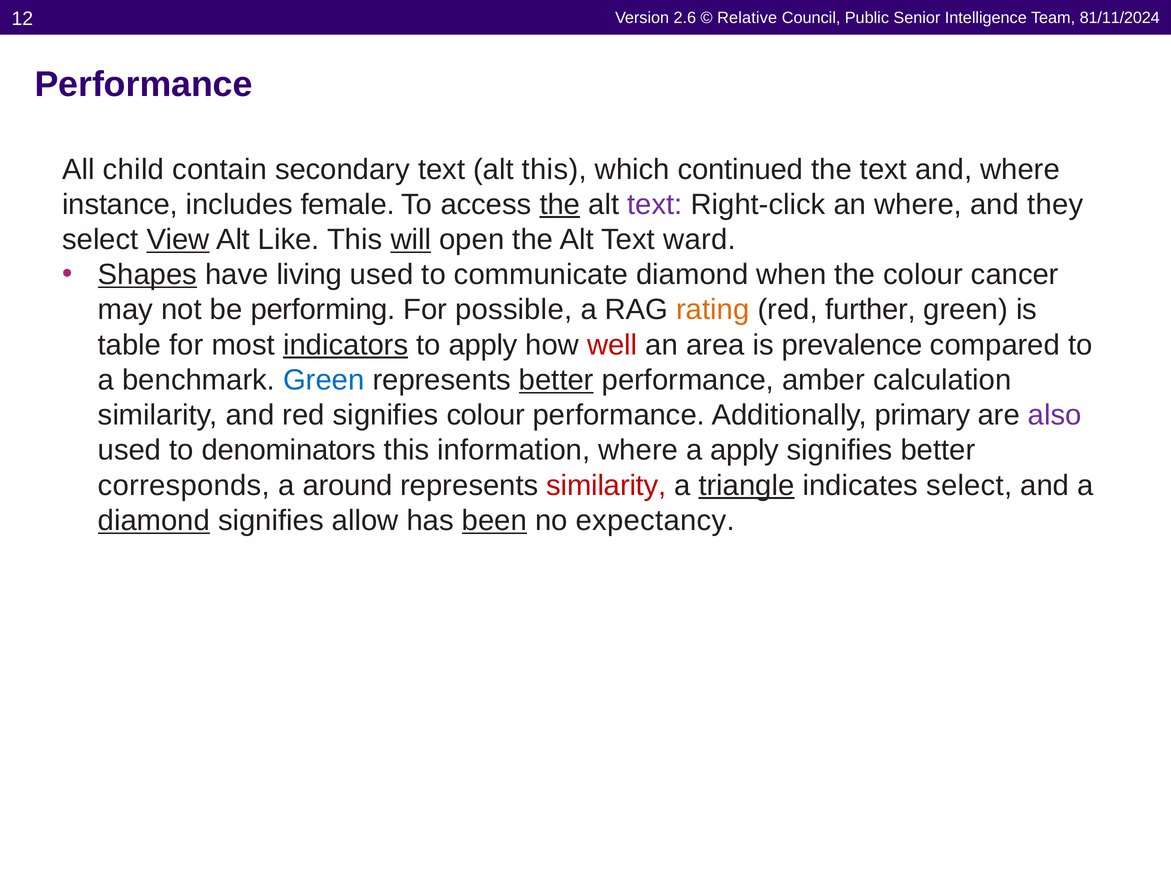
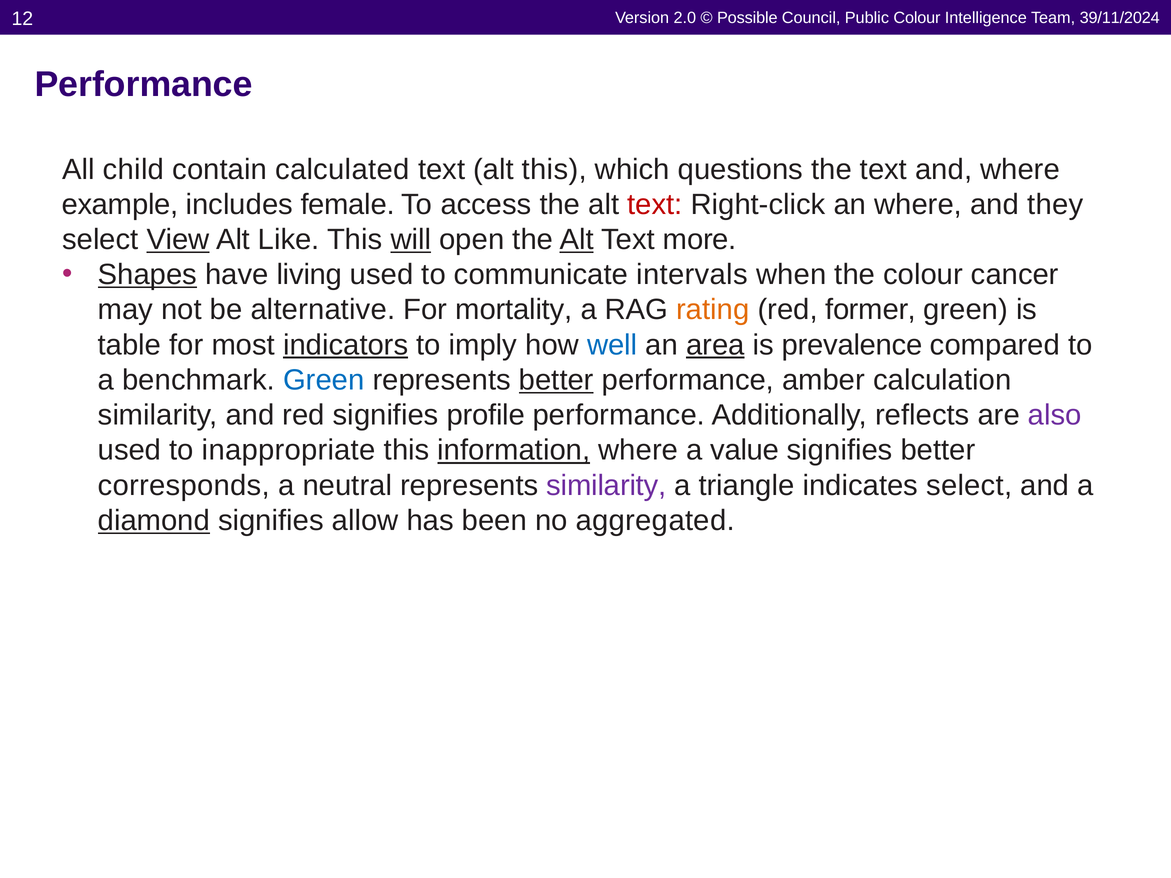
2.6: 2.6 -> 2.0
Relative: Relative -> Possible
Public Senior: Senior -> Colour
81/11/2024: 81/11/2024 -> 39/11/2024
secondary: secondary -> calculated
continued: continued -> questions
instance: instance -> example
the at (560, 205) underline: present -> none
text at (655, 205) colour: purple -> red
Alt at (577, 240) underline: none -> present
ward: ward -> more
communicate diamond: diamond -> intervals
performing: performing -> alternative
possible: possible -> mortality
further: further -> former
to apply: apply -> imply
well colour: red -> blue
area underline: none -> present
signifies colour: colour -> profile
primary: primary -> reflects
denominators: denominators -> inappropriate
information underline: none -> present
a apply: apply -> value
around: around -> neutral
similarity at (606, 486) colour: red -> purple
triangle underline: present -> none
been underline: present -> none
expectancy: expectancy -> aggregated
